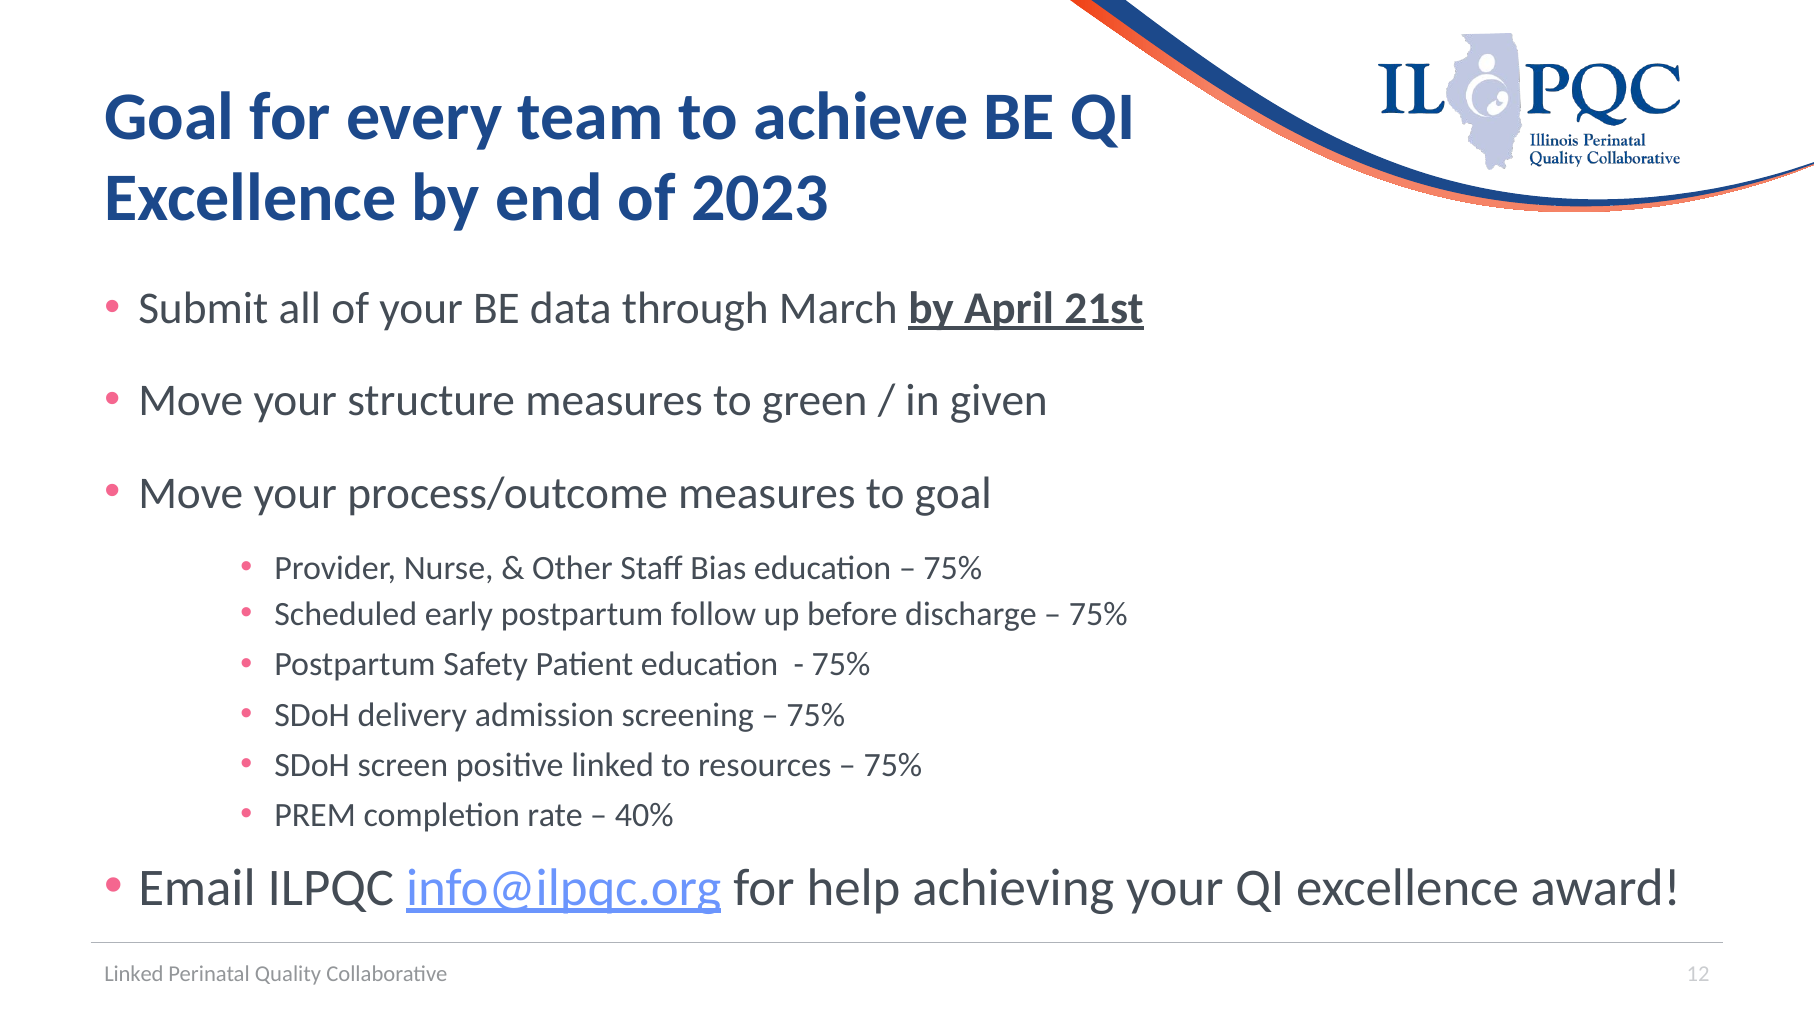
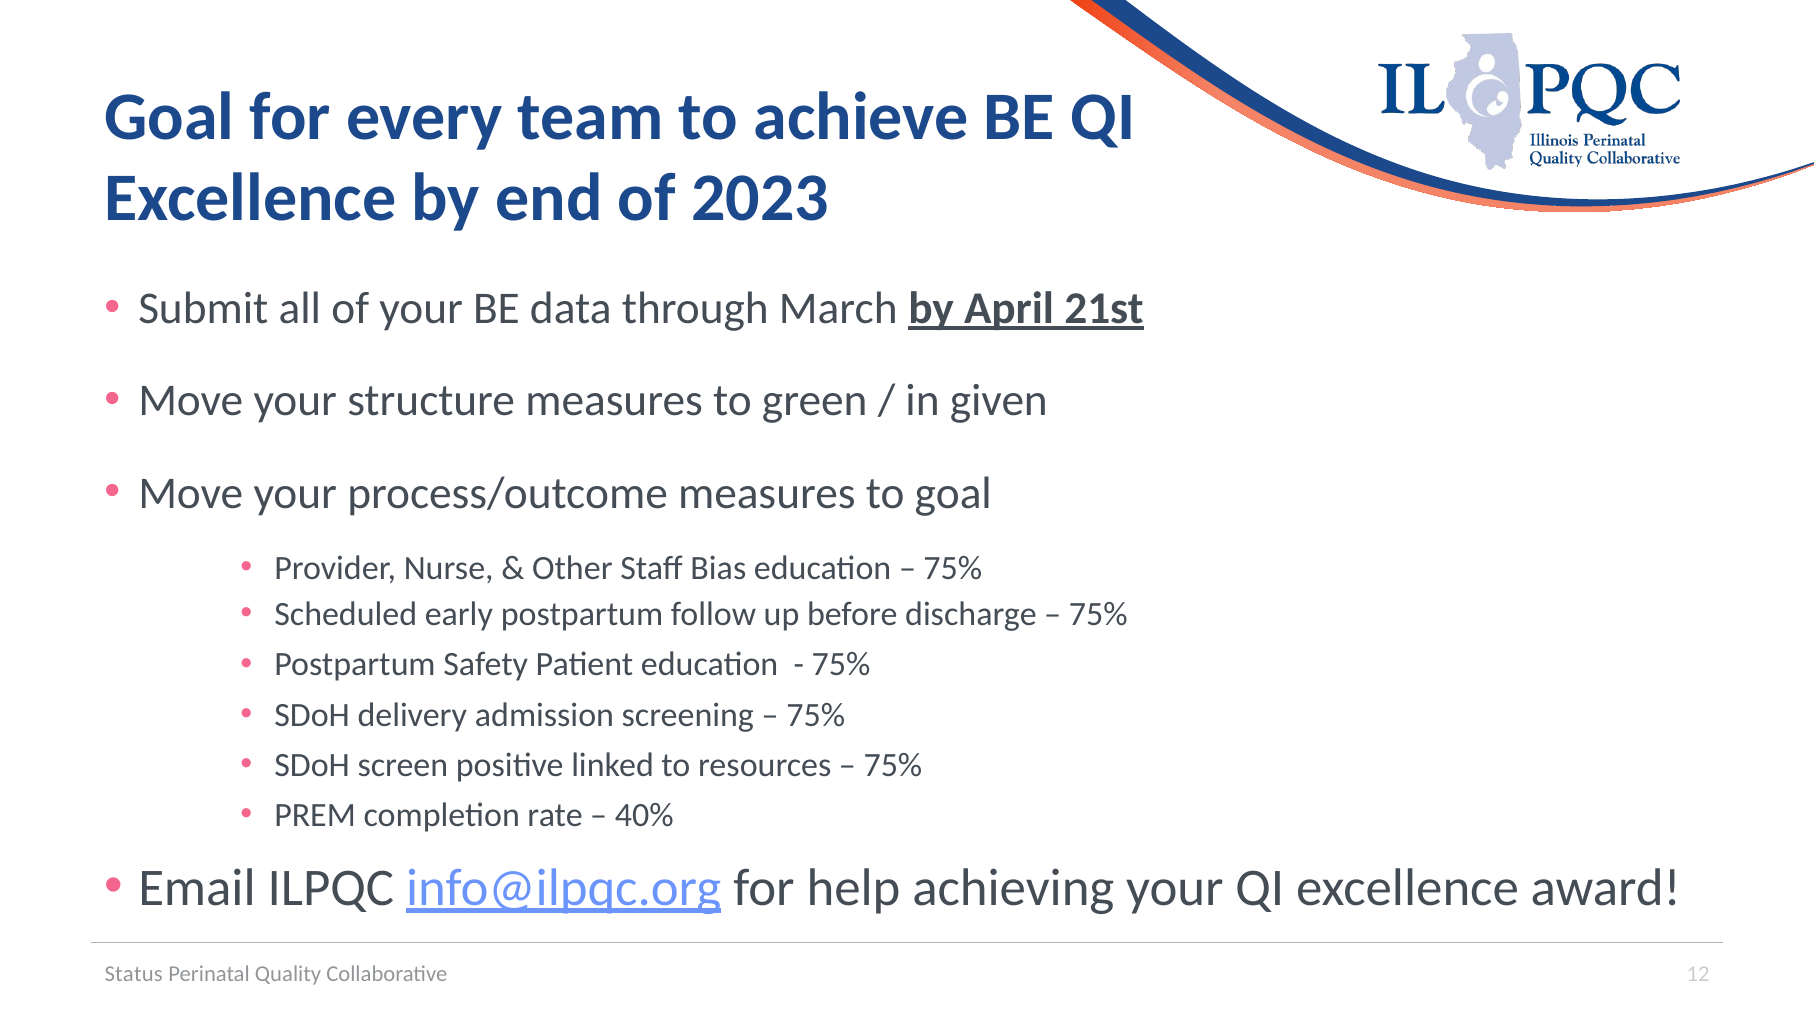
Linked at (134, 974): Linked -> Status
